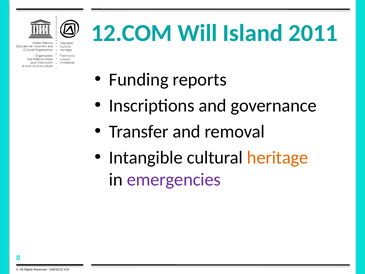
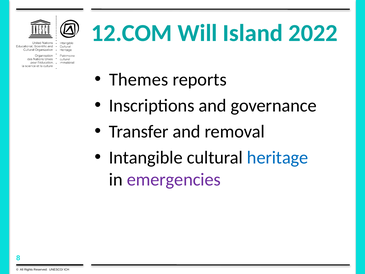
2011: 2011 -> 2022
Funding: Funding -> Themes
heritage colour: orange -> blue
